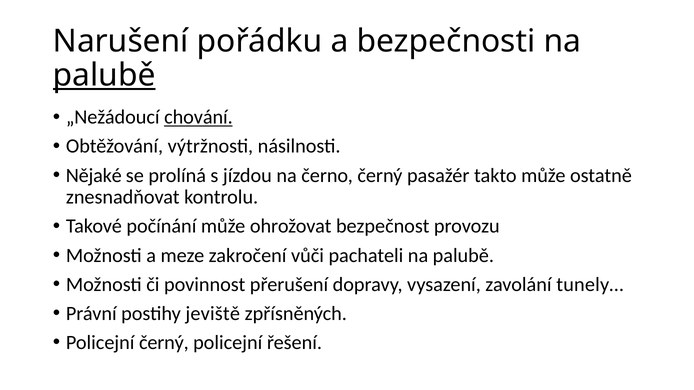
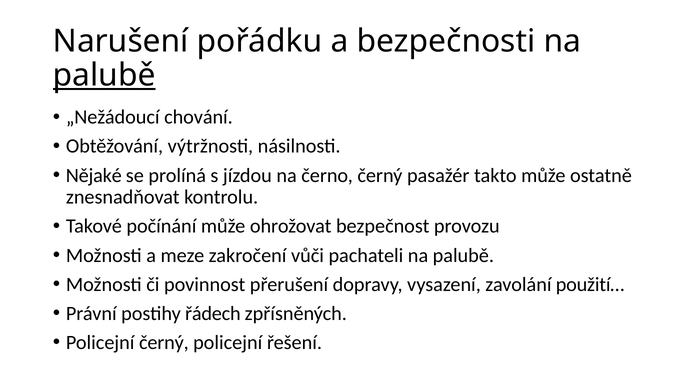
chování underline: present -> none
tunely…: tunely… -> použití…
jeviště: jeviště -> řádech
